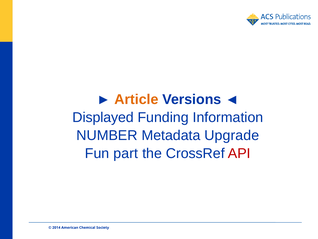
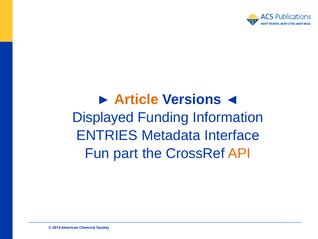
NUMBER: NUMBER -> ENTRIES
Upgrade: Upgrade -> Interface
API colour: red -> orange
